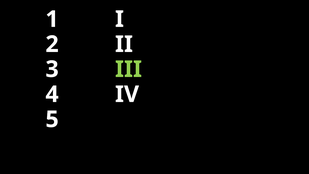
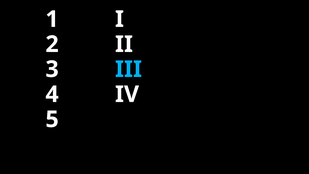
III colour: light green -> light blue
